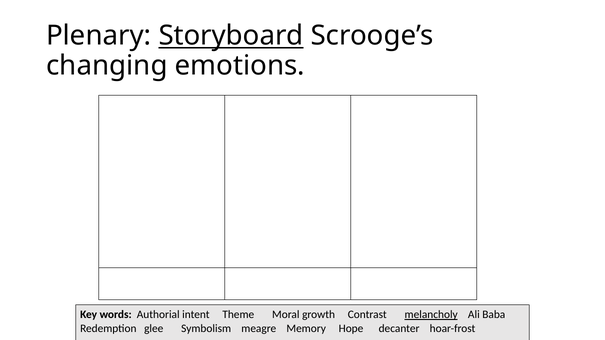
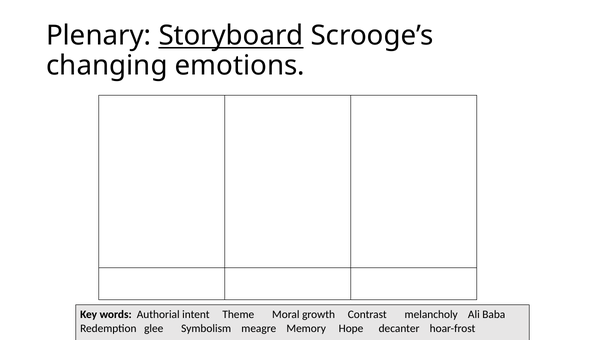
melancholy underline: present -> none
